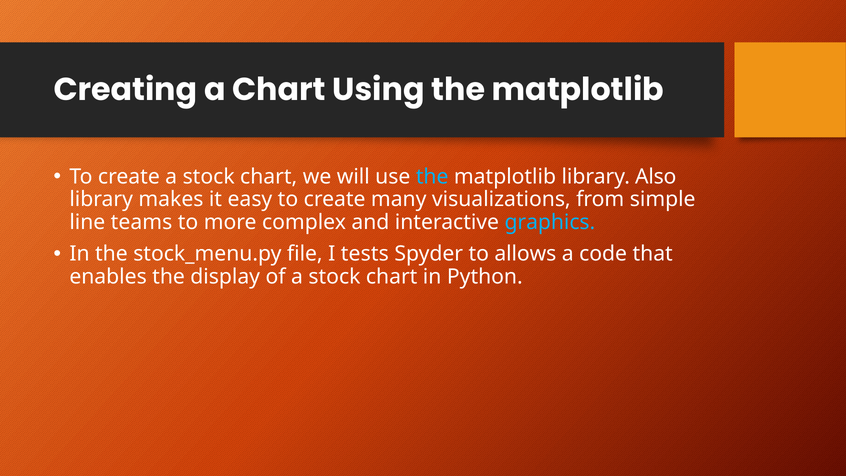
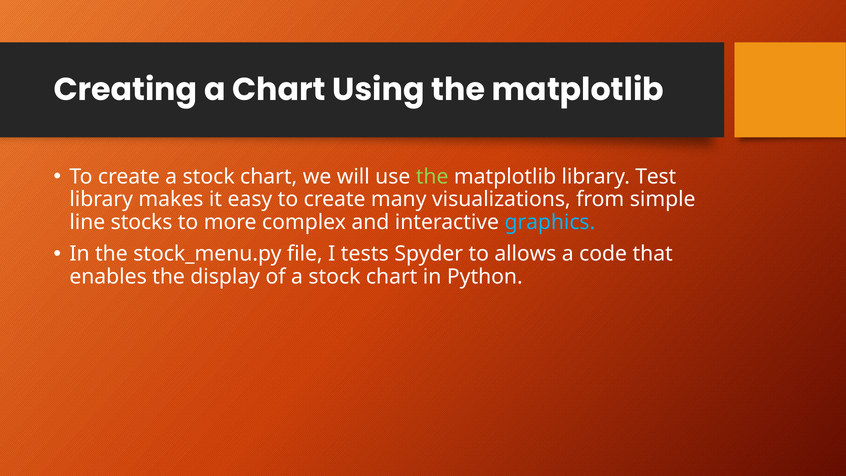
the at (432, 177) colour: light blue -> light green
Also: Also -> Test
teams: teams -> stocks
